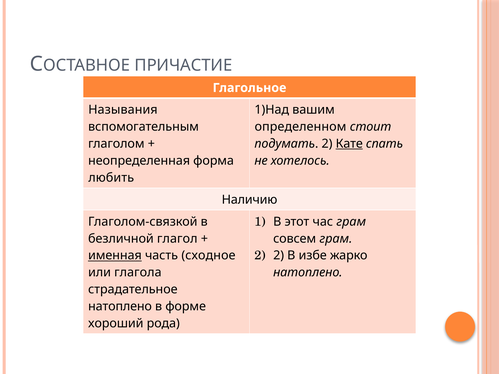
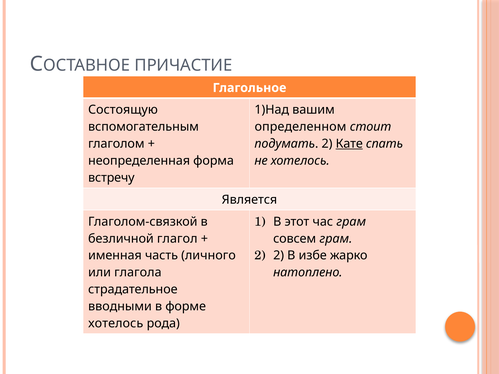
Называния: Называния -> Состоящую
любить: любить -> встречу
Наличию: Наличию -> Является
именная underline: present -> none
сходное: сходное -> личного
натоплено at (120, 307): натоплено -> вводными
хороший at (116, 324): хороший -> хотелось
